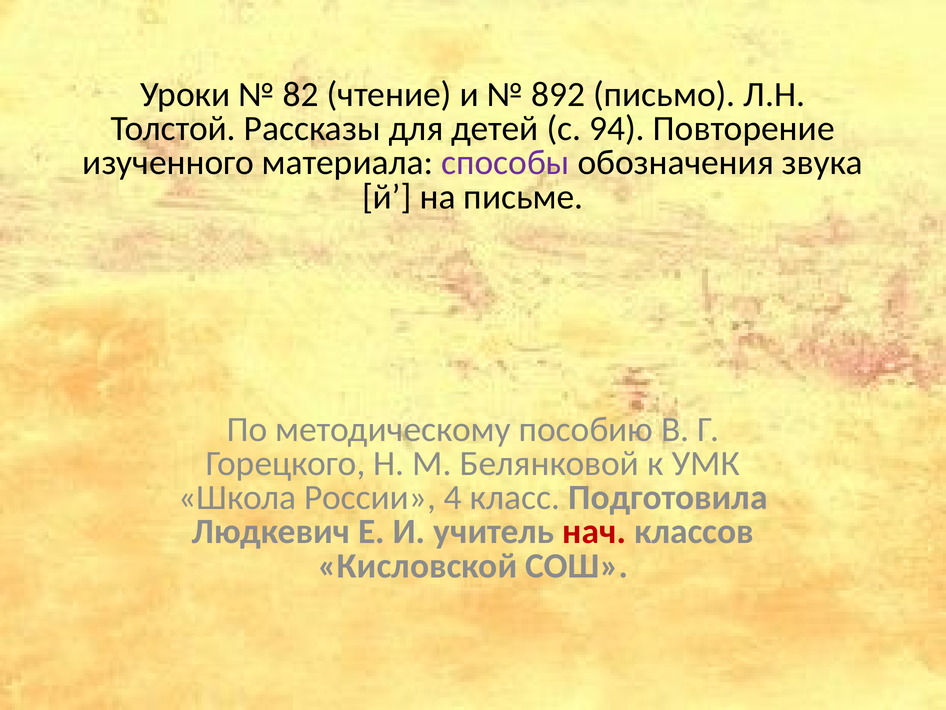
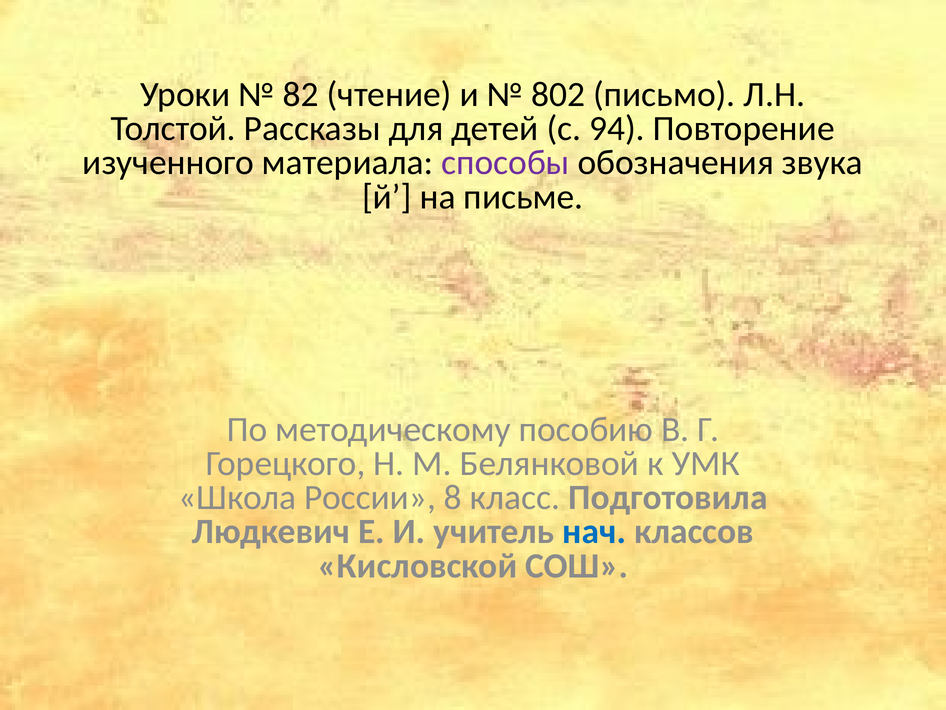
892: 892 -> 802
4: 4 -> 8
нач colour: red -> blue
